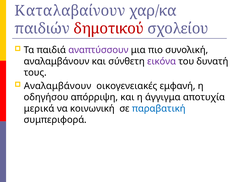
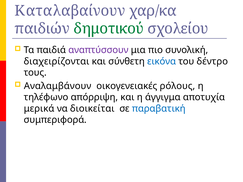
δημοτικού colour: red -> green
αναλαμβάνουν at (57, 61): αναλαμβάνουν -> διαχειρίζονται
εικόνα colour: purple -> blue
δυνατή: δυνατή -> δέντρο
εμφανή: εμφανή -> ρόλους
οδηγήσου: οδηγήσου -> τηλέφωνο
κοινωνική: κοινωνική -> διοικείται
